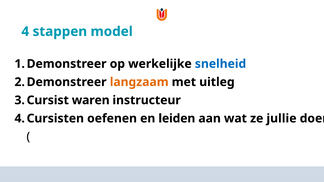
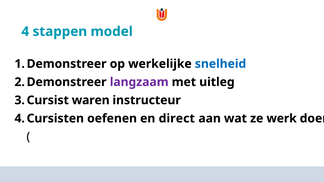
langzaam colour: orange -> purple
leiden: leiden -> direct
jullie: jullie -> werk
